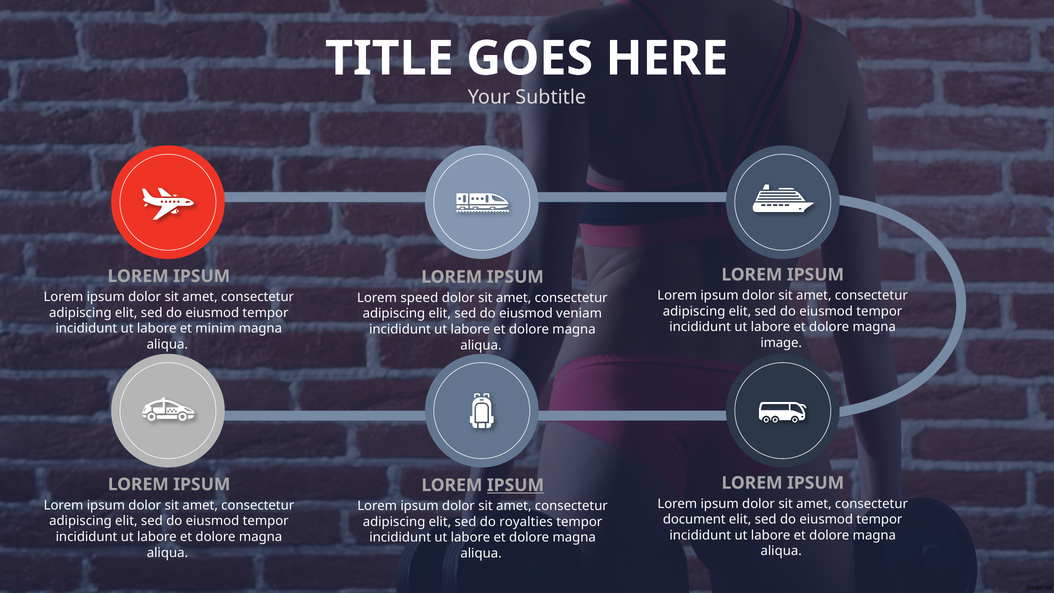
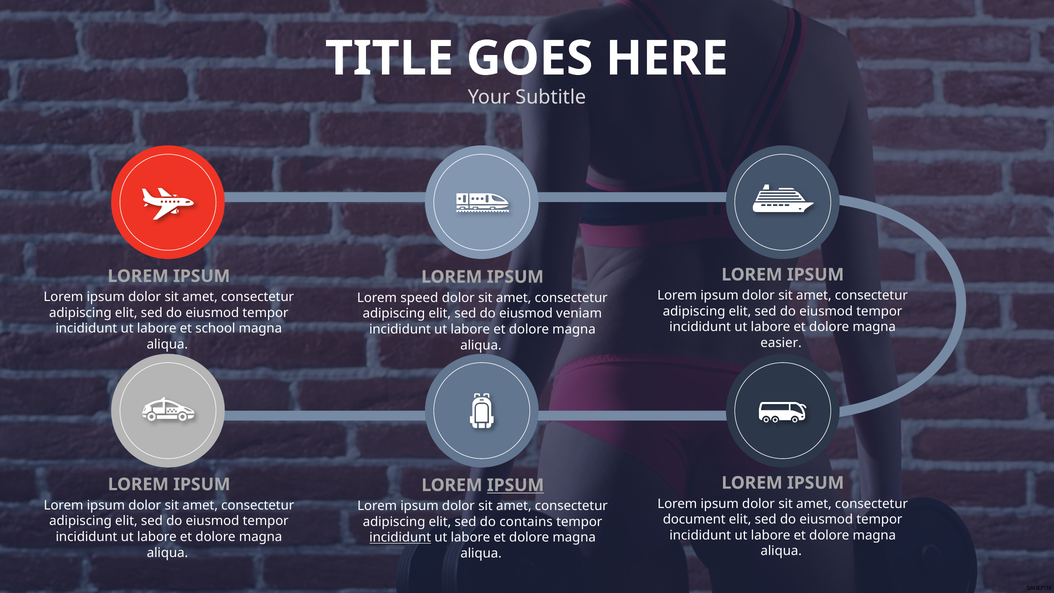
minim: minim -> school
image: image -> easier
royalties: royalties -> contains
incididunt at (400, 538) underline: none -> present
